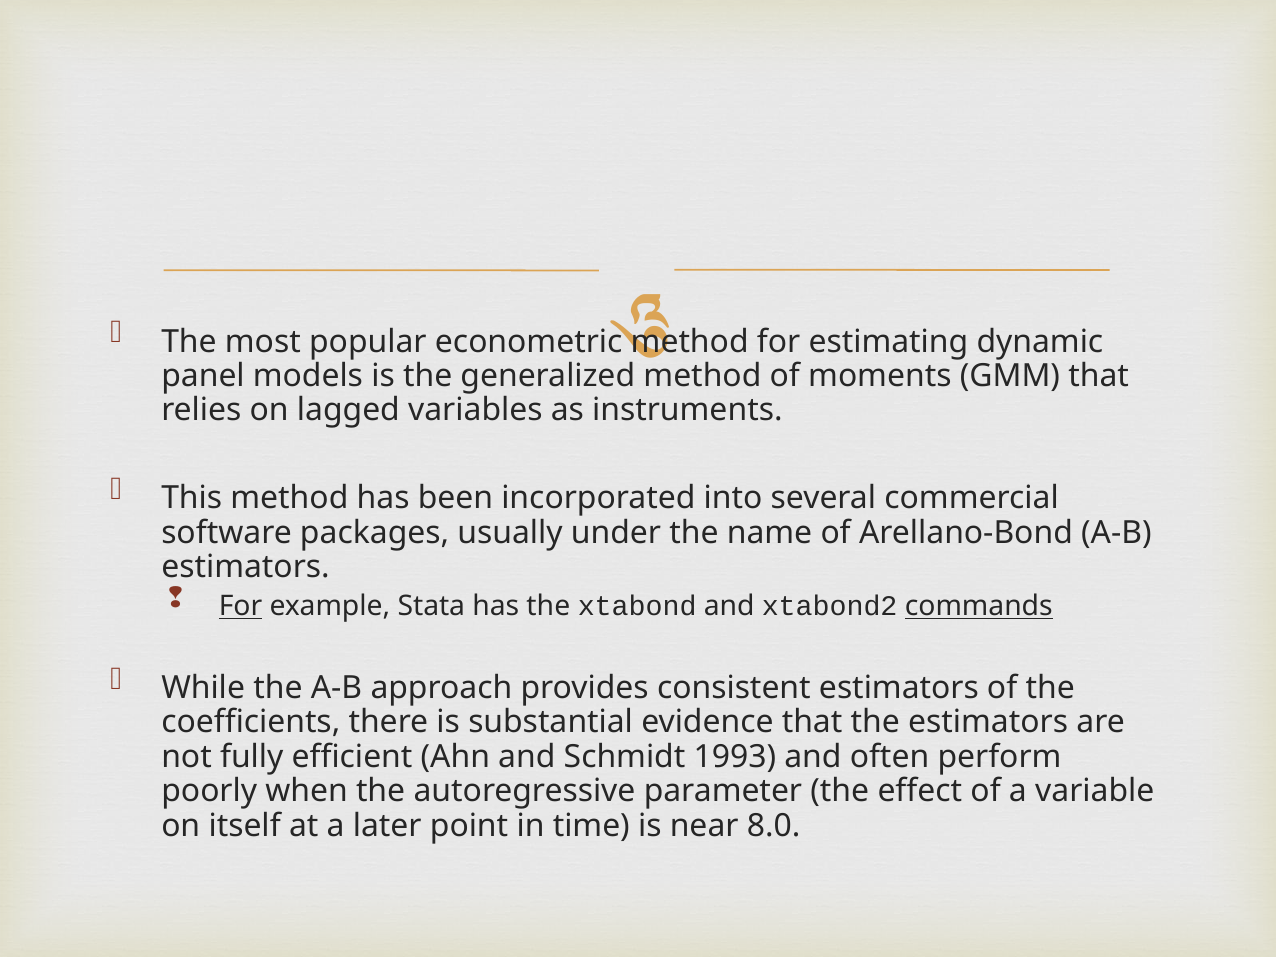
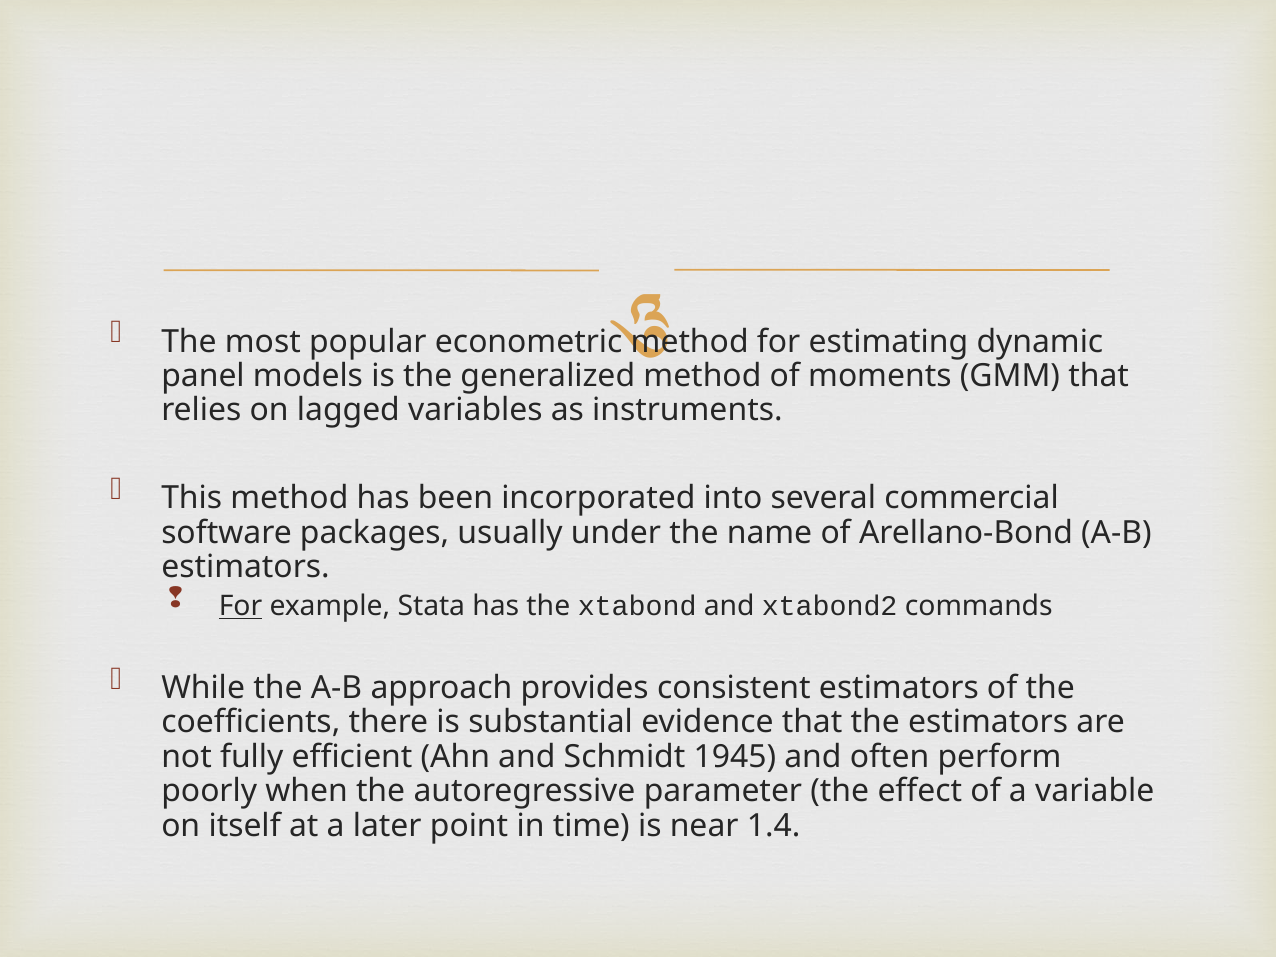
commands underline: present -> none
1993: 1993 -> 1945
8.0: 8.0 -> 1.4
